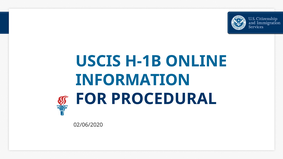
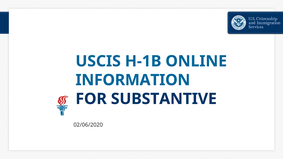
PROCEDURAL: PROCEDURAL -> SUBSTANTIVE
